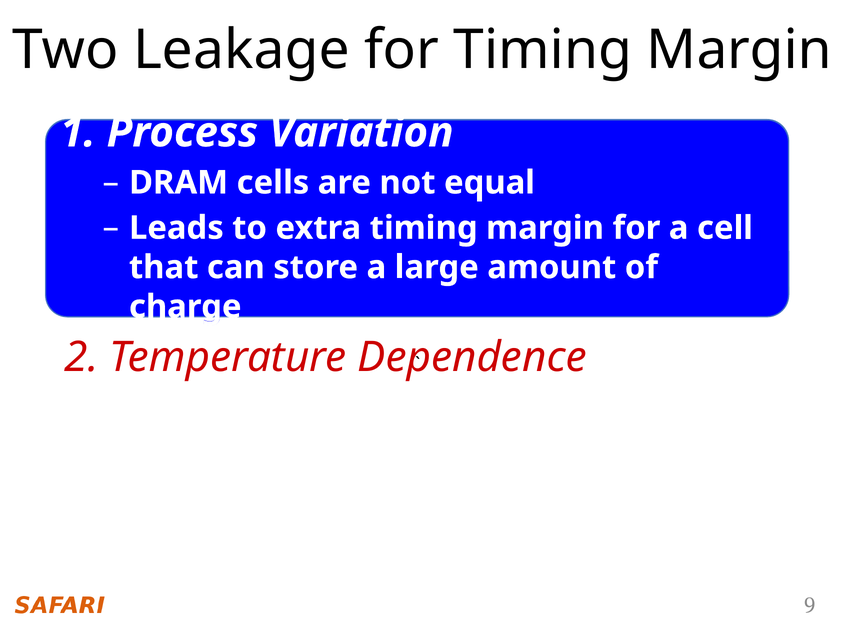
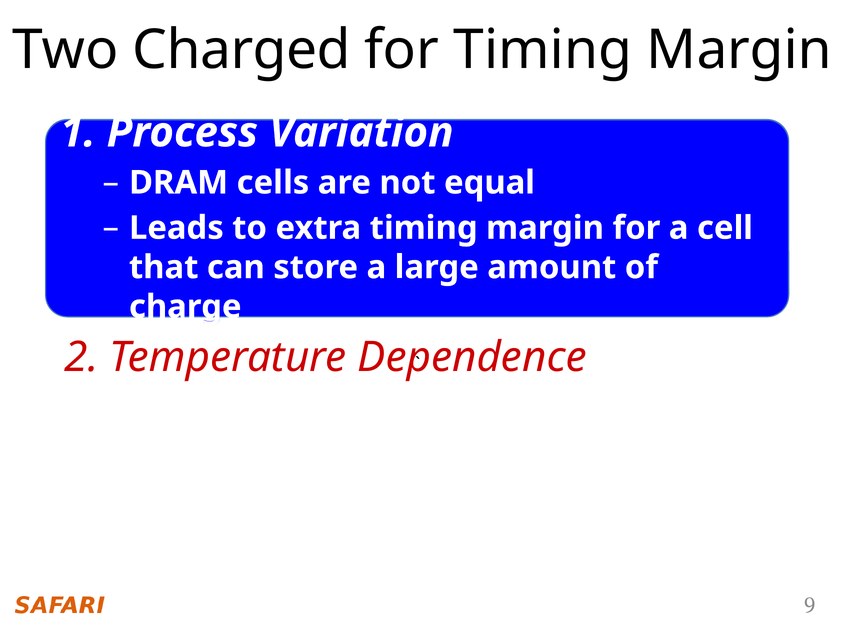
Leakage: Leakage -> Charged
